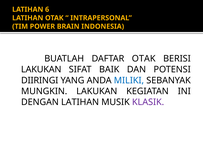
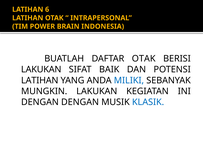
DIIRINGI at (40, 80): DIIRINGI -> LATIHAN
DENGAN LATIHAN: LATIHAN -> DENGAN
KLASIK colour: purple -> blue
